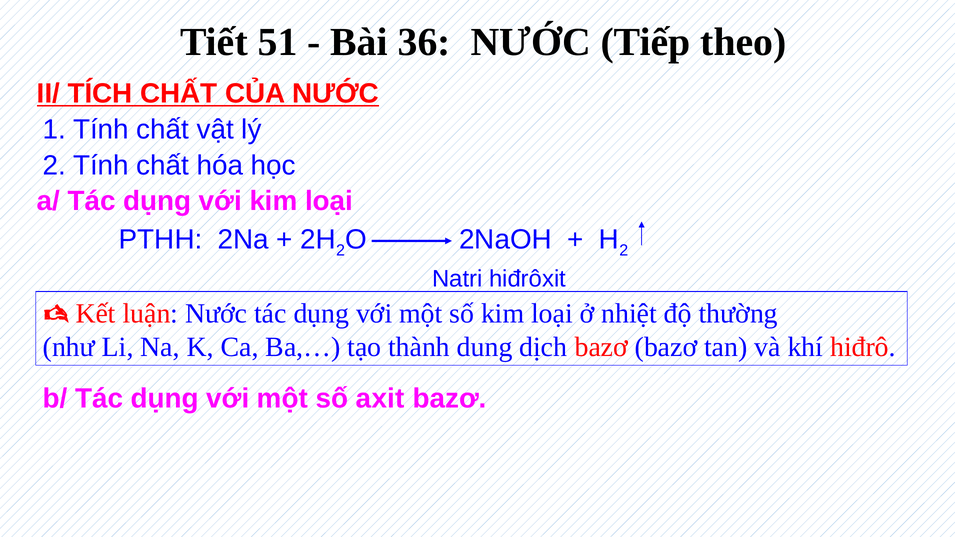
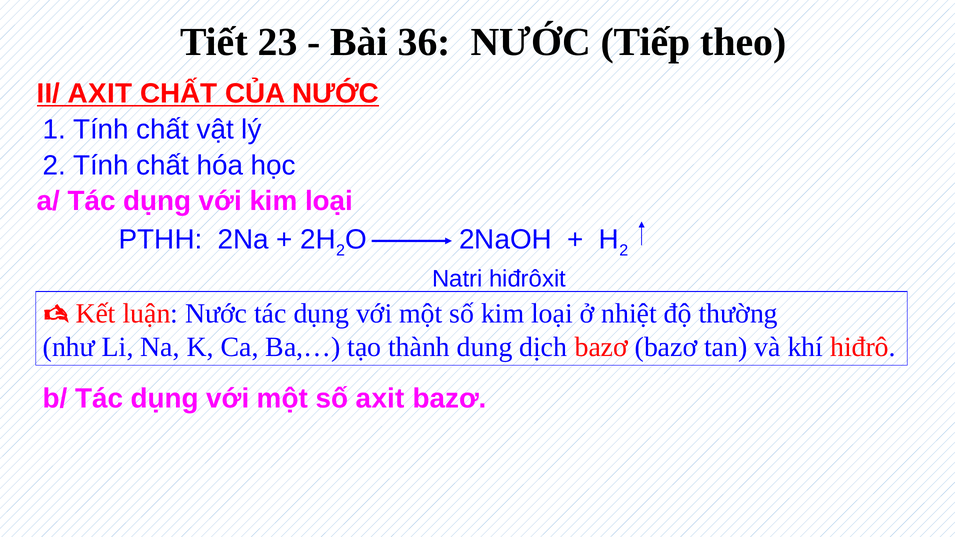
51: 51 -> 23
II/ TÍCH: TÍCH -> AXIT
